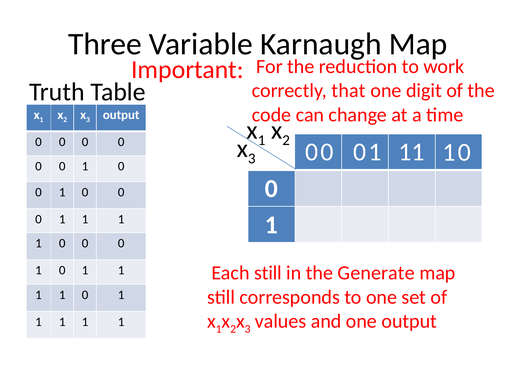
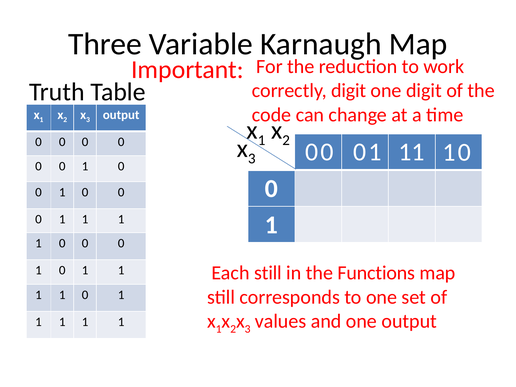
correctly that: that -> digit
Generate: Generate -> Functions
